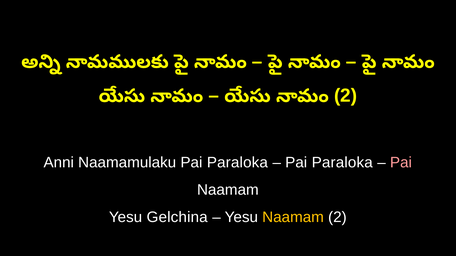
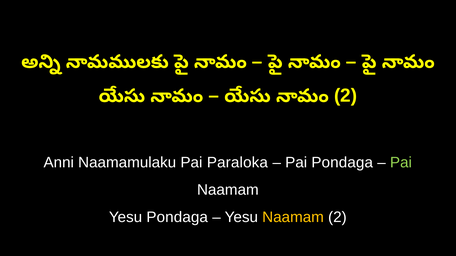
Paraloka at (342, 163): Paraloka -> Pondaga
Pai at (401, 163) colour: pink -> light green
Yesu Gelchina: Gelchina -> Pondaga
